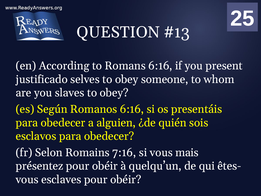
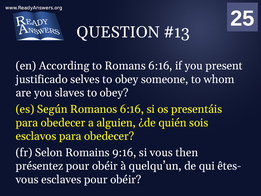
7:16: 7:16 -> 9:16
mais: mais -> then
